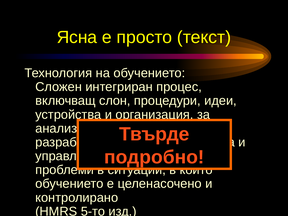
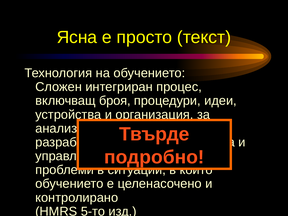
слон: слон -> броя
